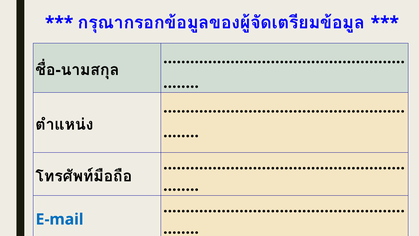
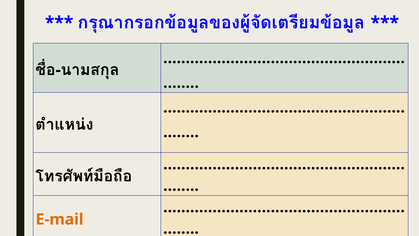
E-mail colour: blue -> orange
